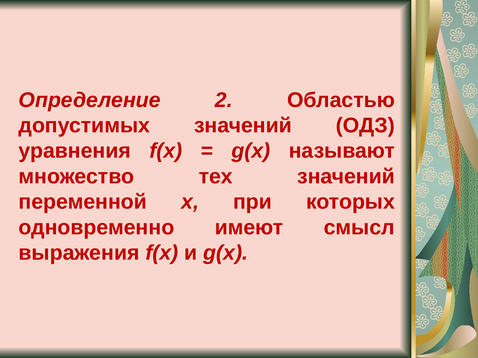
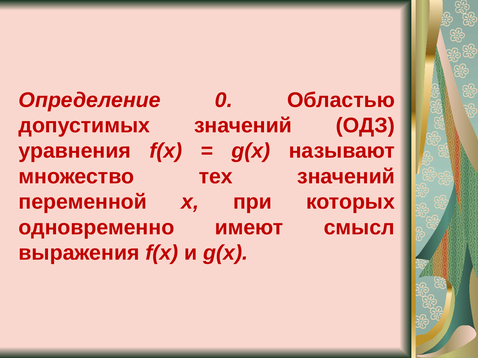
2: 2 -> 0
